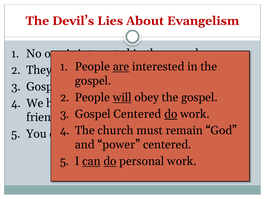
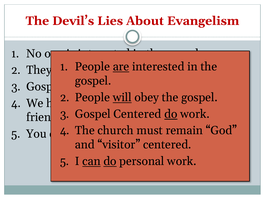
and power: power -> visitor
